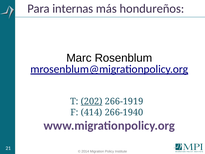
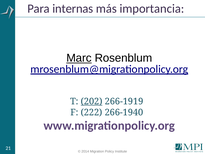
hondureños: hondureños -> importancia
Marc underline: none -> present
414: 414 -> 222
